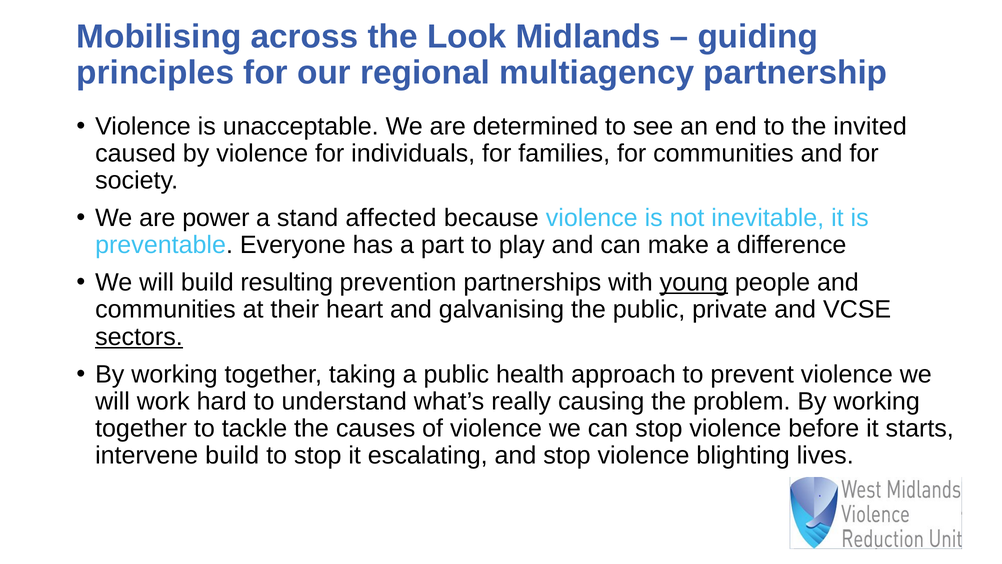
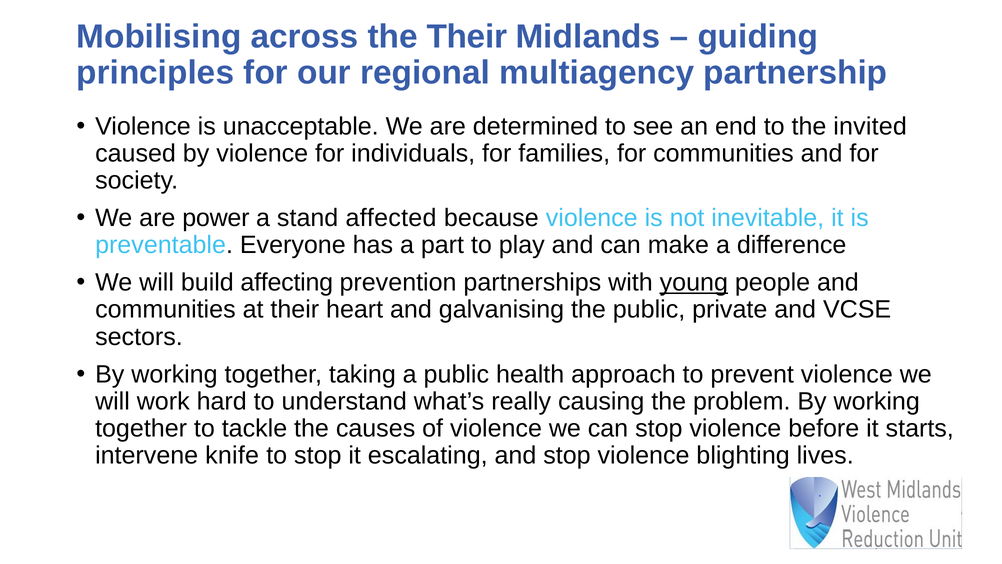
the Look: Look -> Their
resulting: resulting -> affecting
sectors underline: present -> none
intervene build: build -> knife
